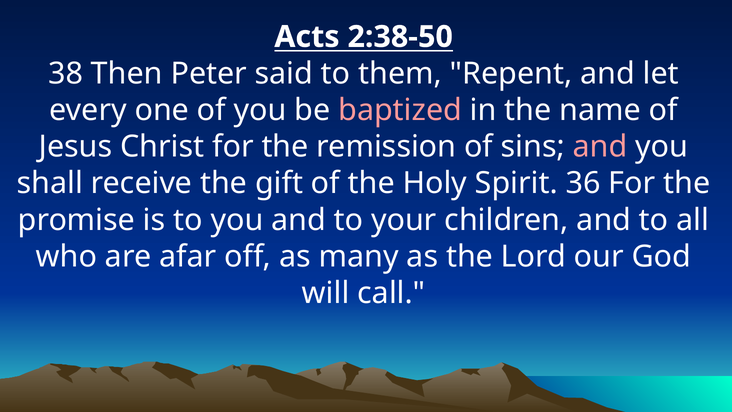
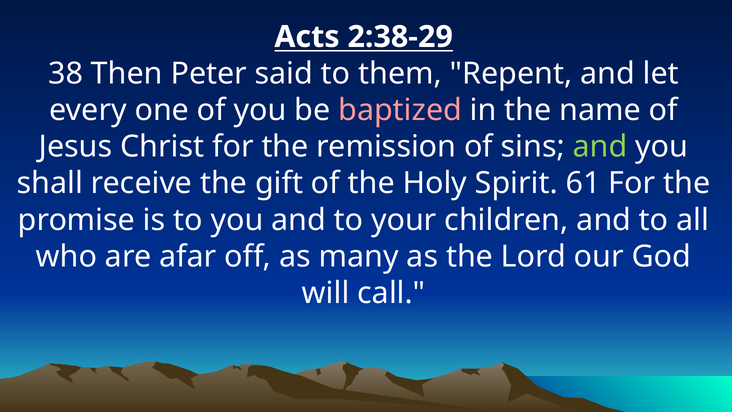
2:38-50: 2:38-50 -> 2:38-29
and at (600, 147) colour: pink -> light green
36: 36 -> 61
